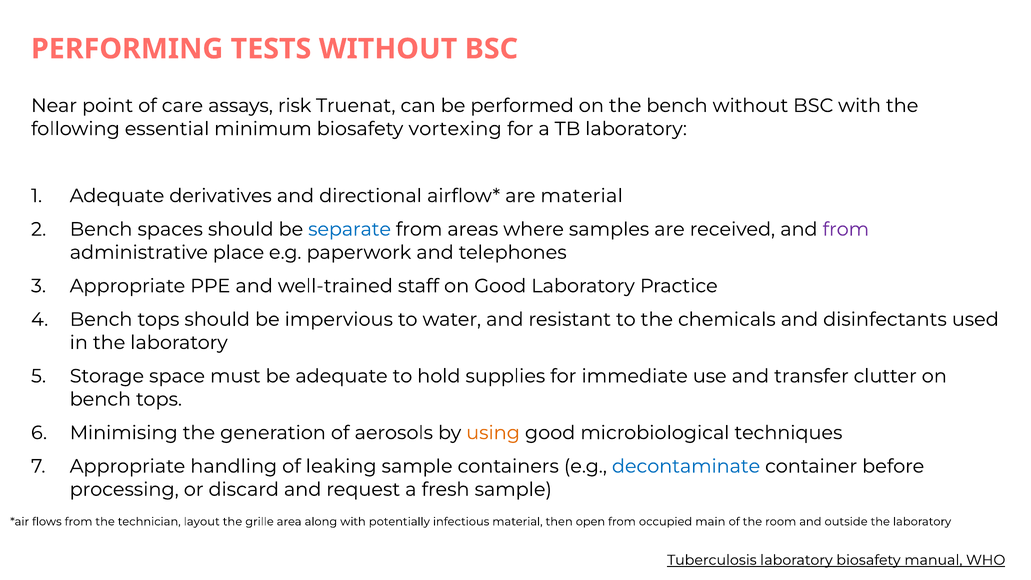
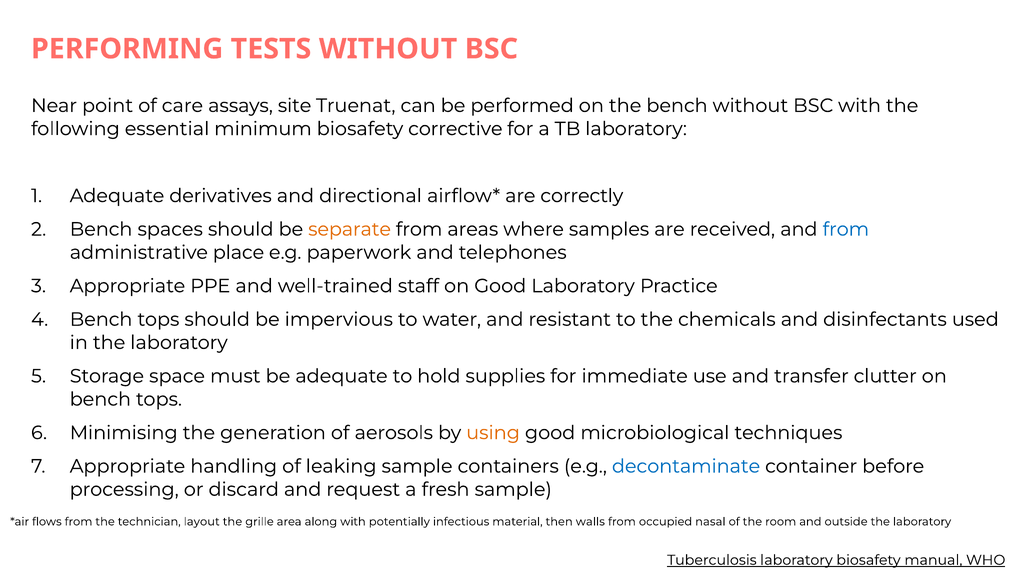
risk: risk -> site
vortexing: vortexing -> corrective
are material: material -> correctly
separate colour: blue -> orange
from at (846, 229) colour: purple -> blue
open: open -> walls
main: main -> nasal
